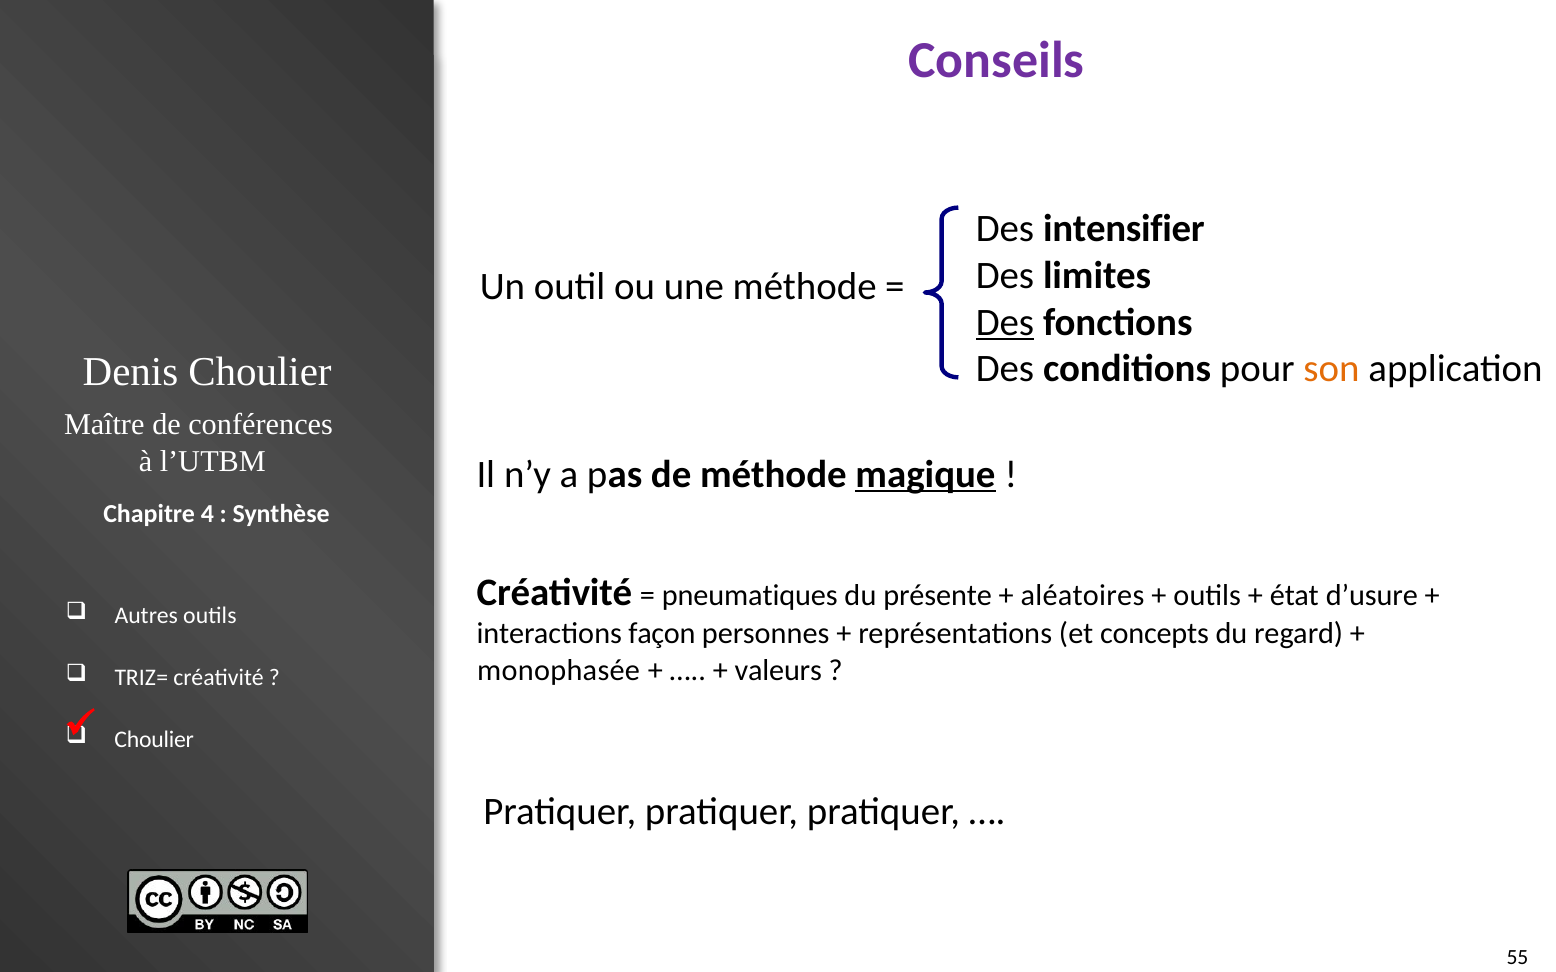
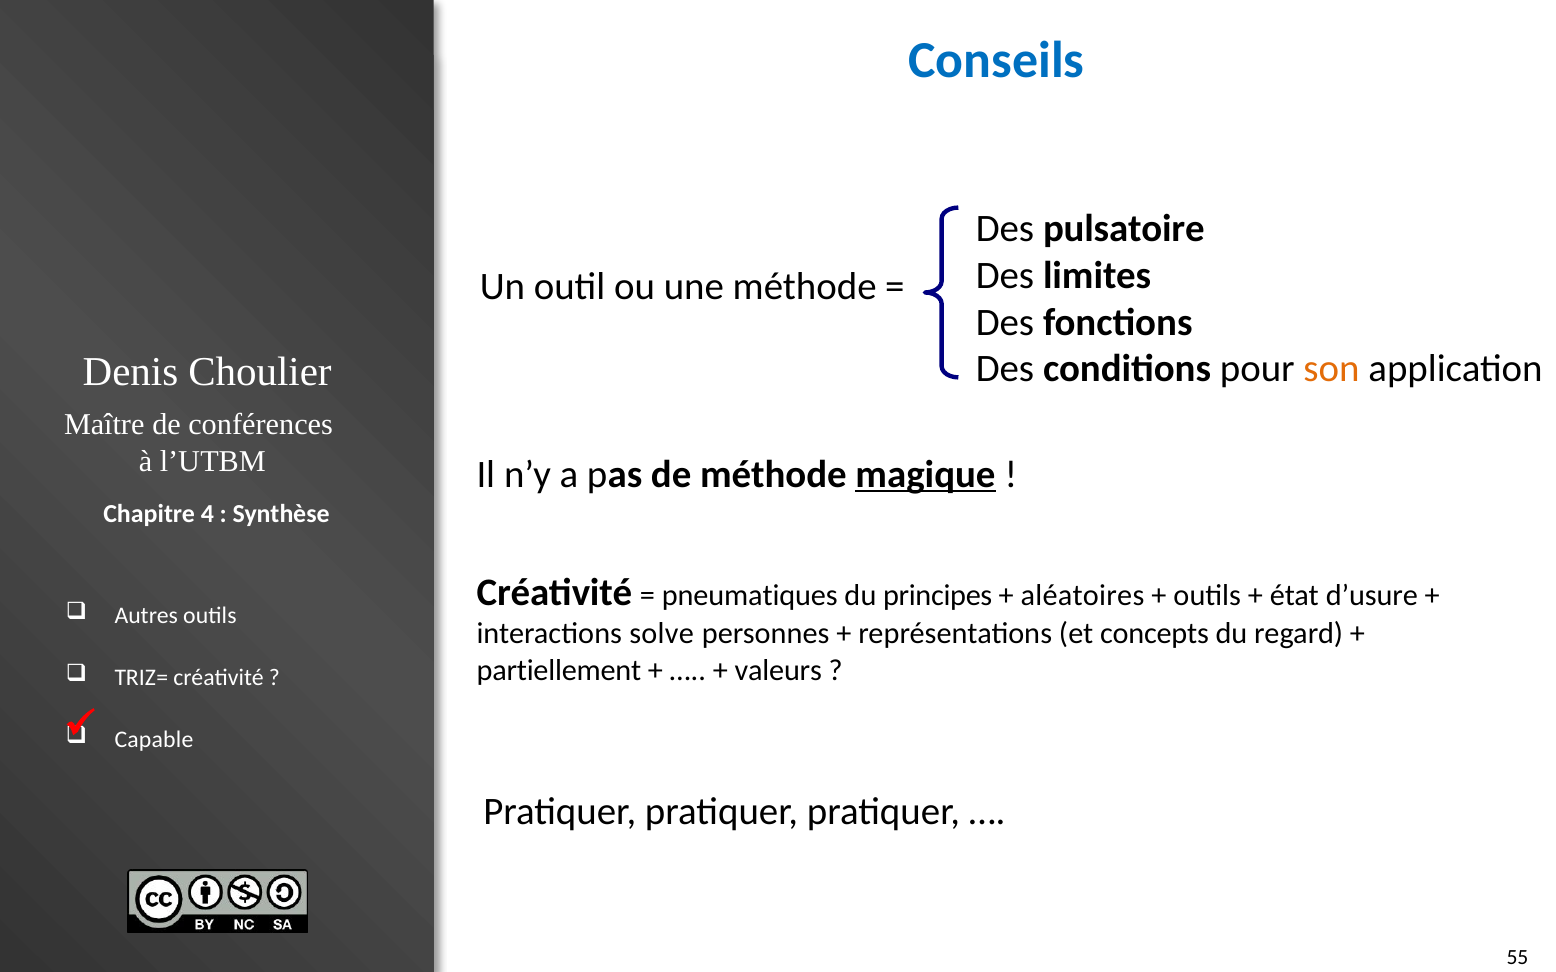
Conseils colour: purple -> blue
intensifier: intensifier -> pulsatoire
Des at (1005, 322) underline: present -> none
présente: présente -> principes
façon: façon -> solve
monophasée: monophasée -> partiellement
Choulier at (154, 740): Choulier -> Capable
